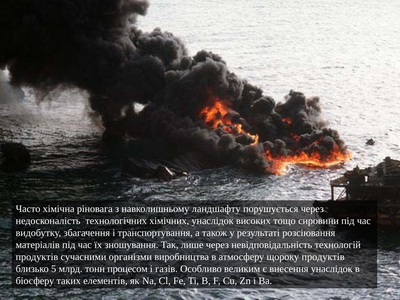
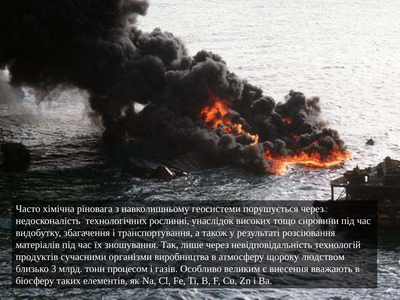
ландшафту: ландшафту -> геосистеми
хімічних: хімічних -> рослинні
щороку продуктів: продуктів -> людством
5: 5 -> 3
внесення унаслідок: унаслідок -> вважають
